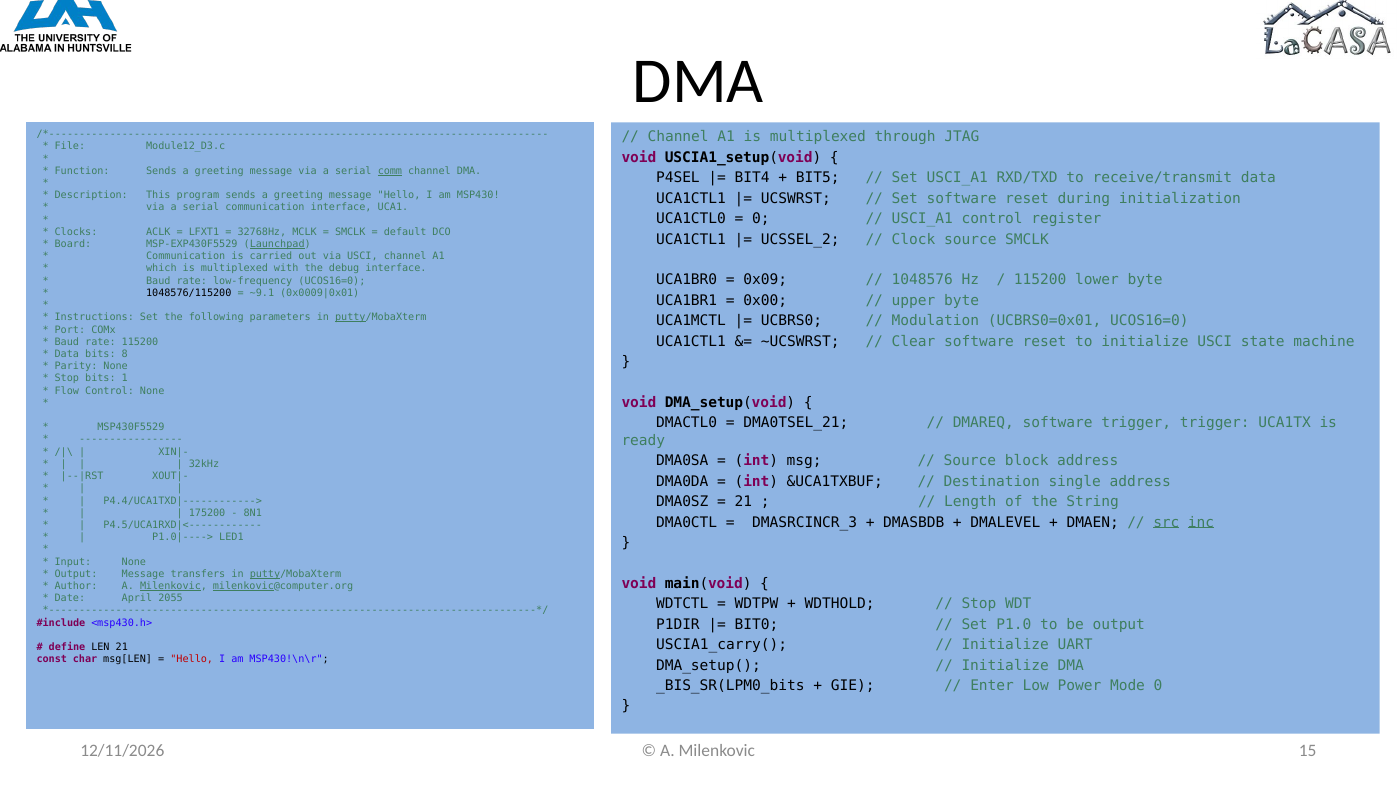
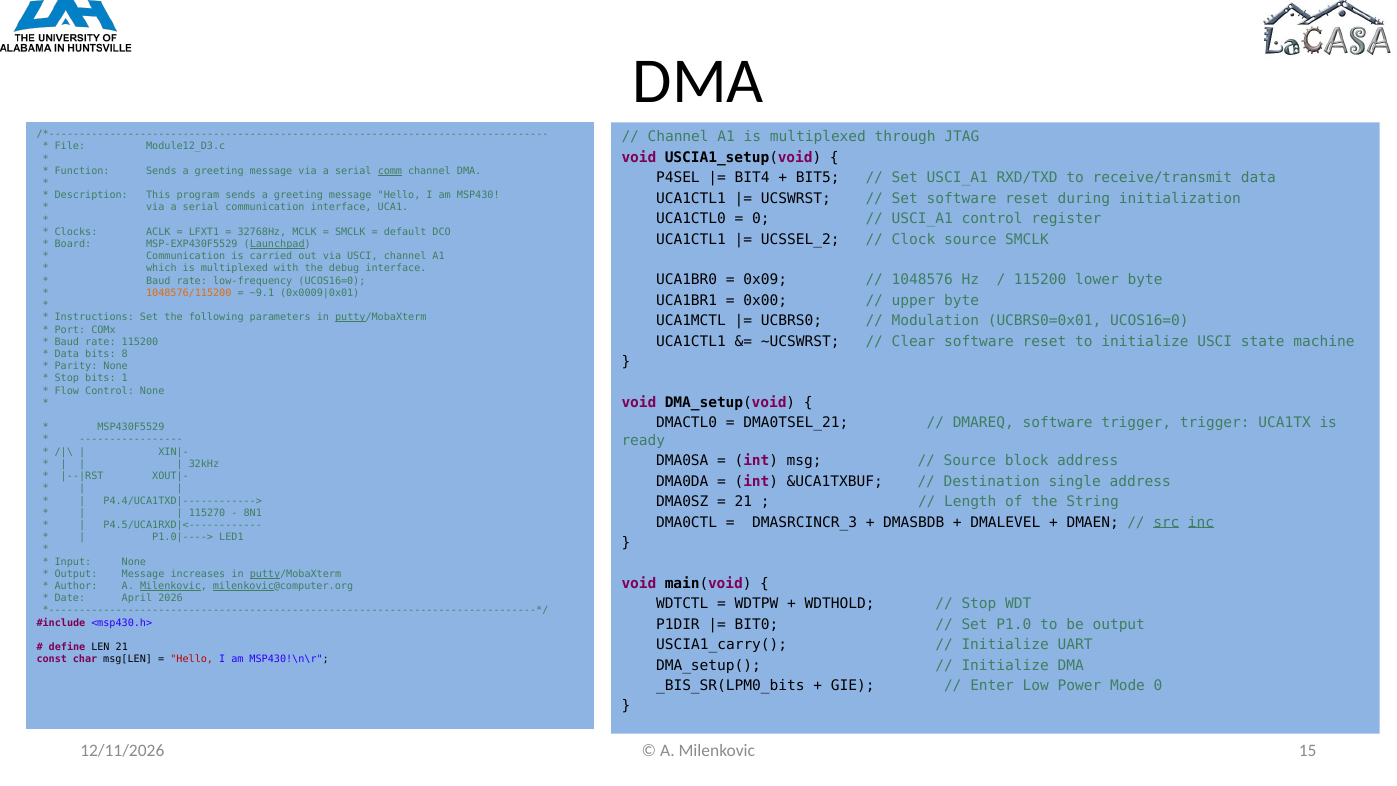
1048576/115200 colour: black -> orange
175200: 175200 -> 115270
transfers: transfers -> increases
2055: 2055 -> 2026
